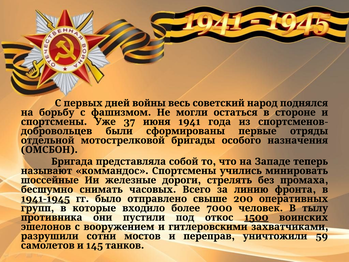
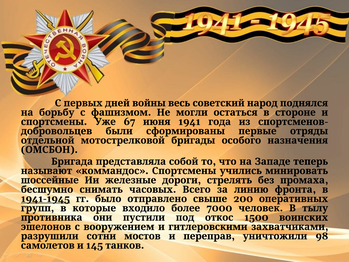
37: 37 -> 67
1500 underline: present -> none
59: 59 -> 98
